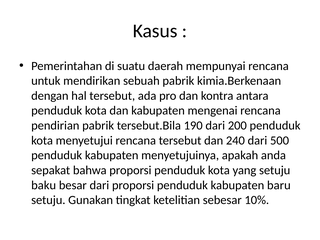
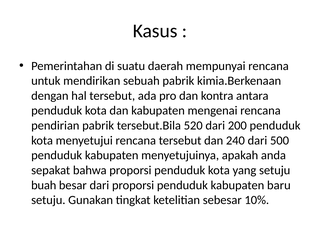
190: 190 -> 520
baku: baku -> buah
